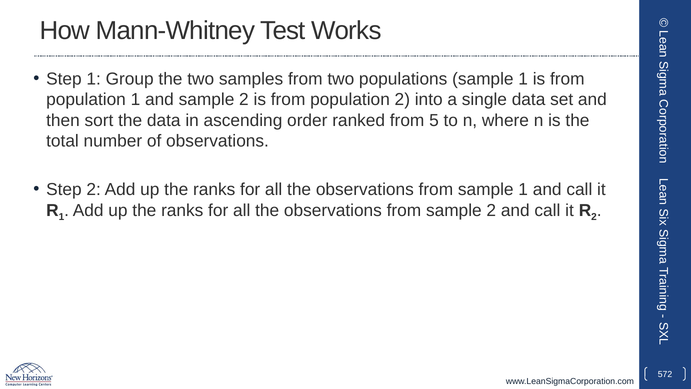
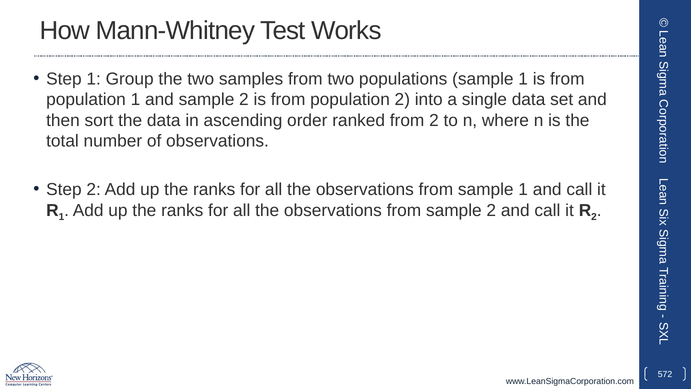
from 5: 5 -> 2
